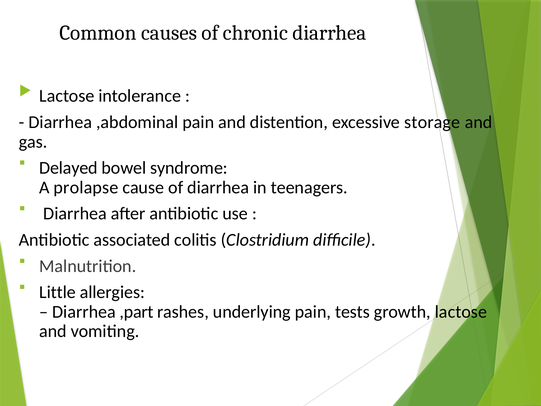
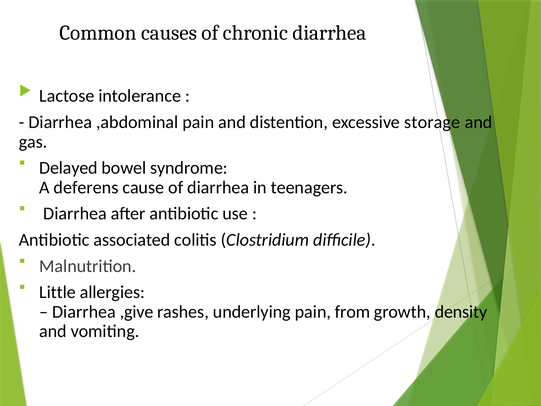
prolapse: prolapse -> deferens
,part: ,part -> ,give
tests: tests -> from
growth lactose: lactose -> density
